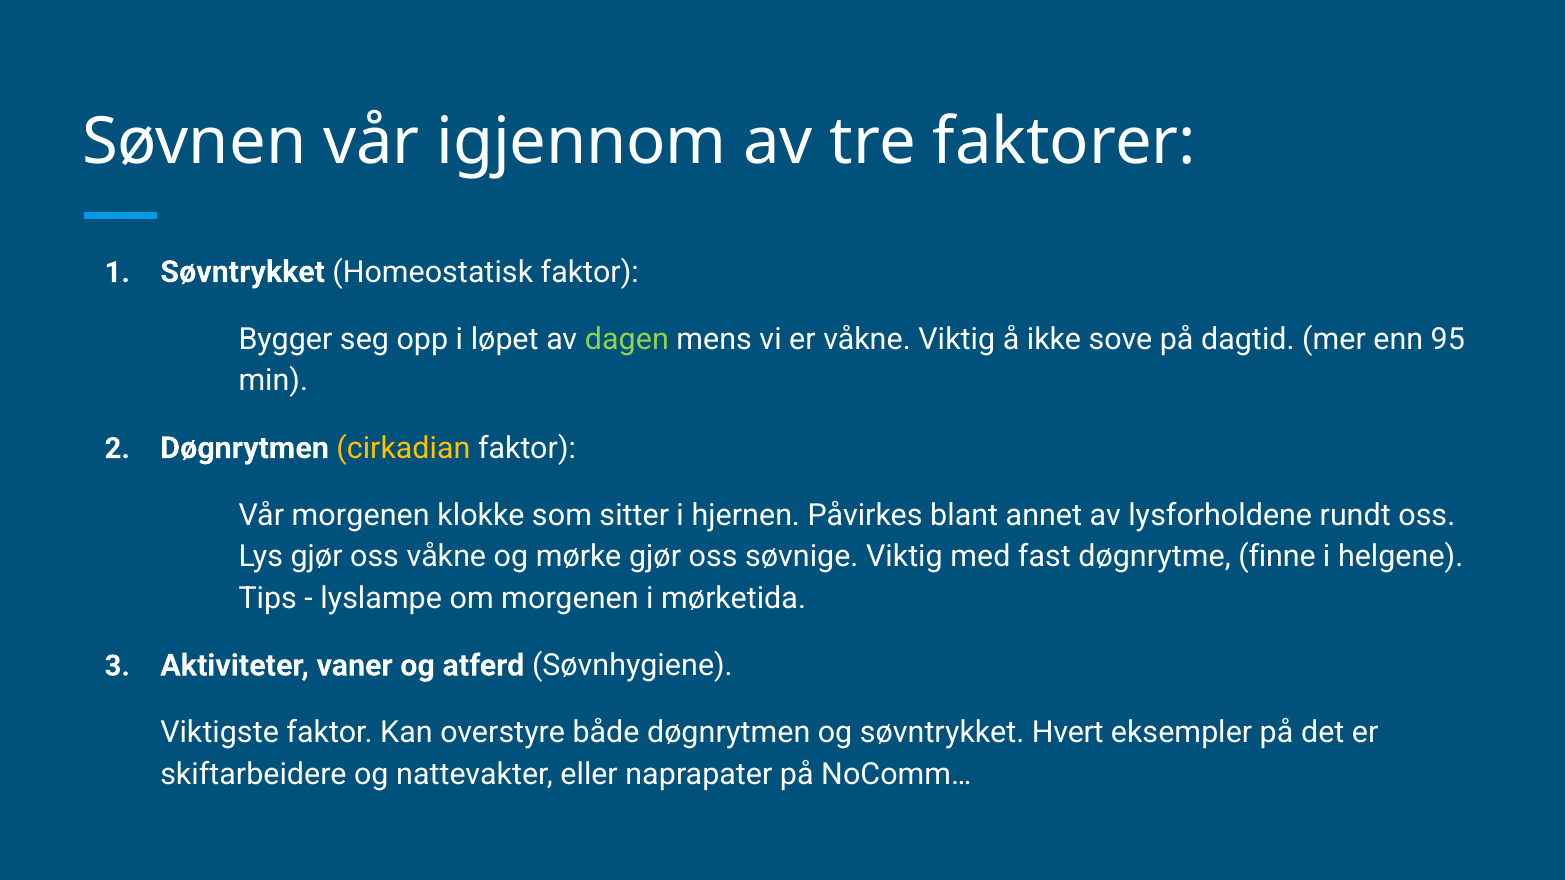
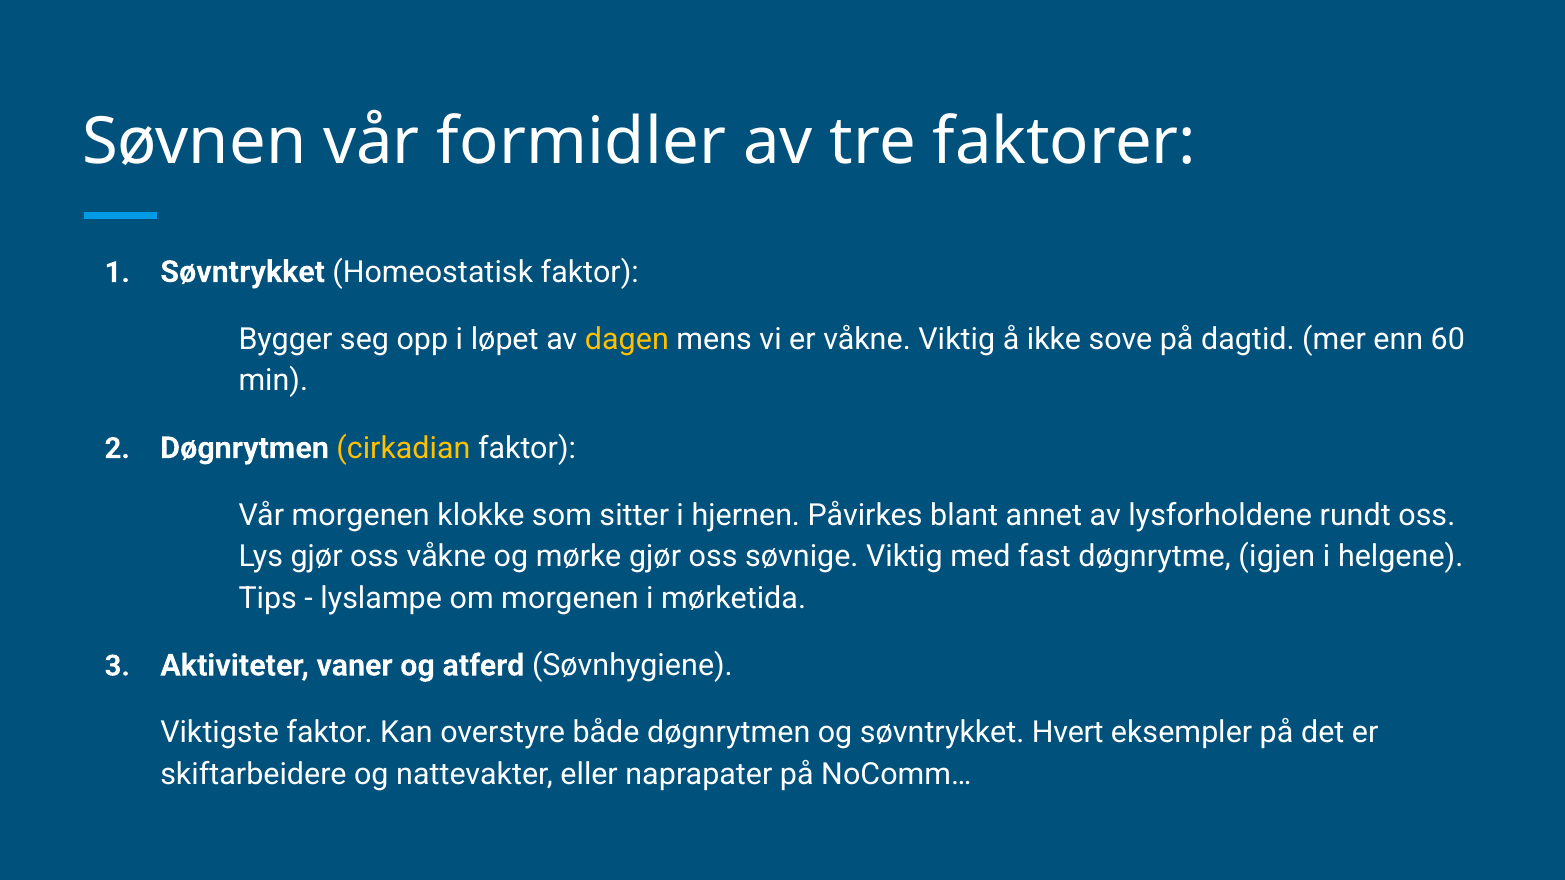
igjennom: igjennom -> formidler
dagen colour: light green -> yellow
95: 95 -> 60
finne: finne -> igjen
